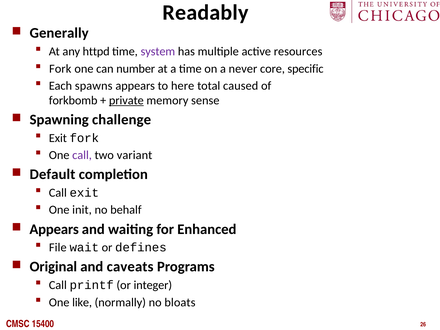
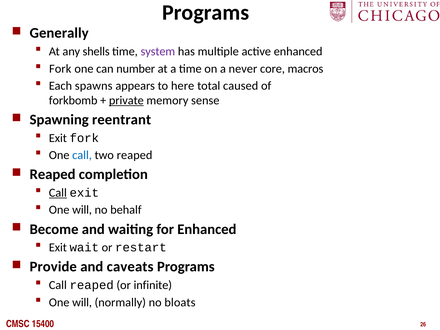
Readably at (205, 13): Readably -> Programs
httpd: httpd -> shells
active resources: resources -> enhanced
specific: specific -> macros
challenge: challenge -> reentrant
call at (82, 155) colour: purple -> blue
two variant: variant -> reaped
Default at (52, 174): Default -> Reaped
Call at (58, 193) underline: none -> present
init at (82, 210): init -> will
Appears at (54, 229): Appears -> Become
File at (58, 248): File -> Exit
defines: defines -> restart
Original: Original -> Provide
Call printf: printf -> reaped
integer: integer -> infinite
like at (82, 302): like -> will
